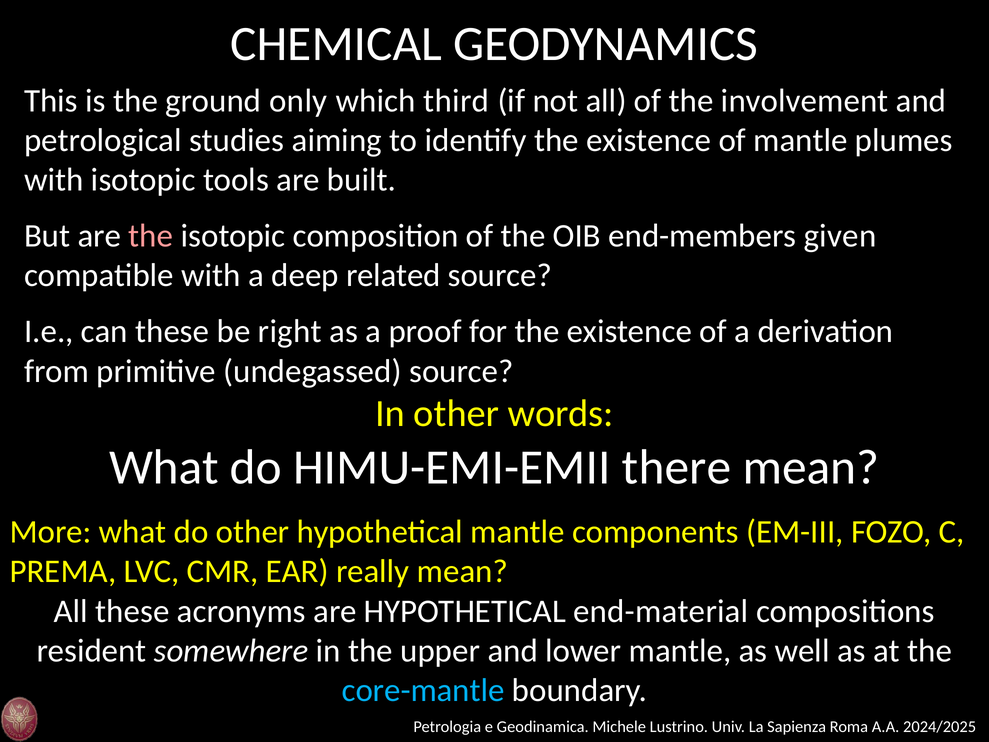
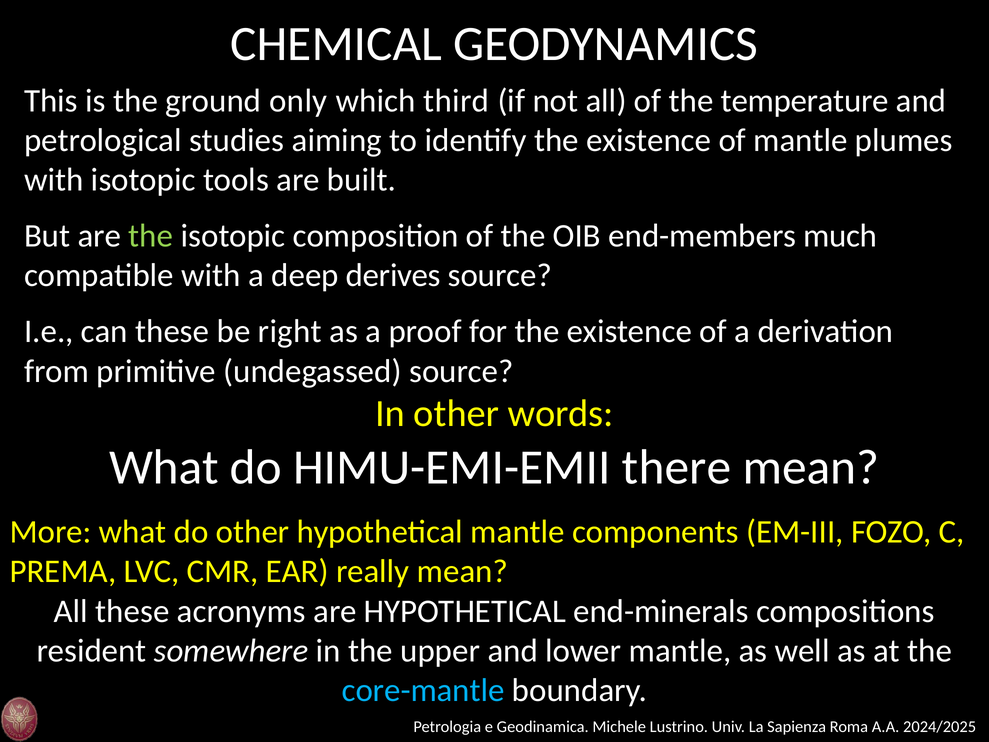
involvement: involvement -> temperature
the at (151, 236) colour: pink -> light green
given: given -> much
related: related -> derives
end-material: end-material -> end-minerals
